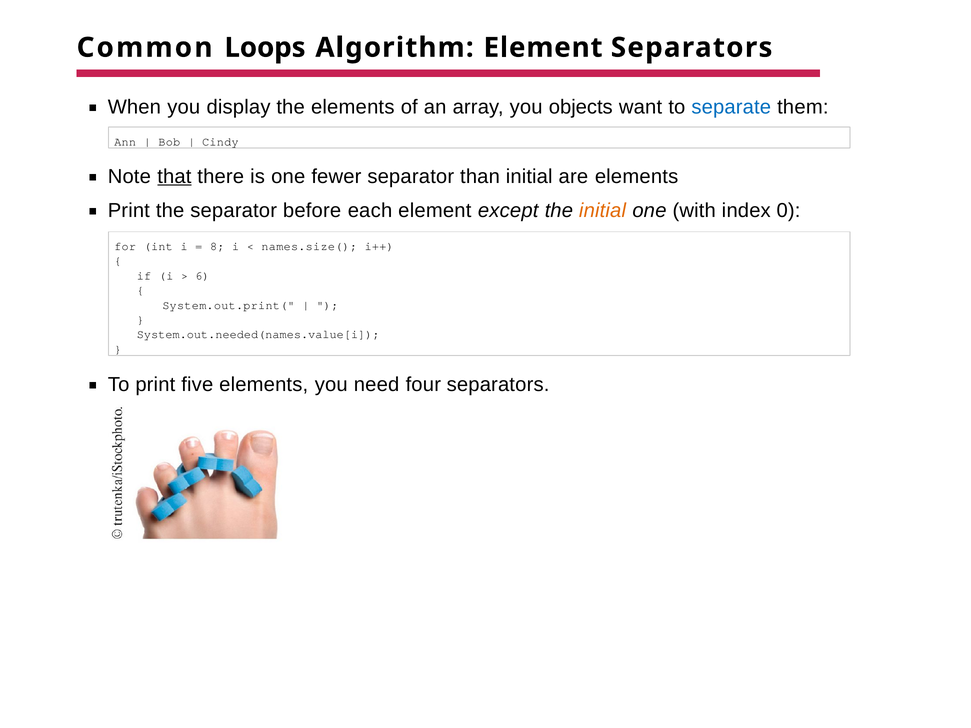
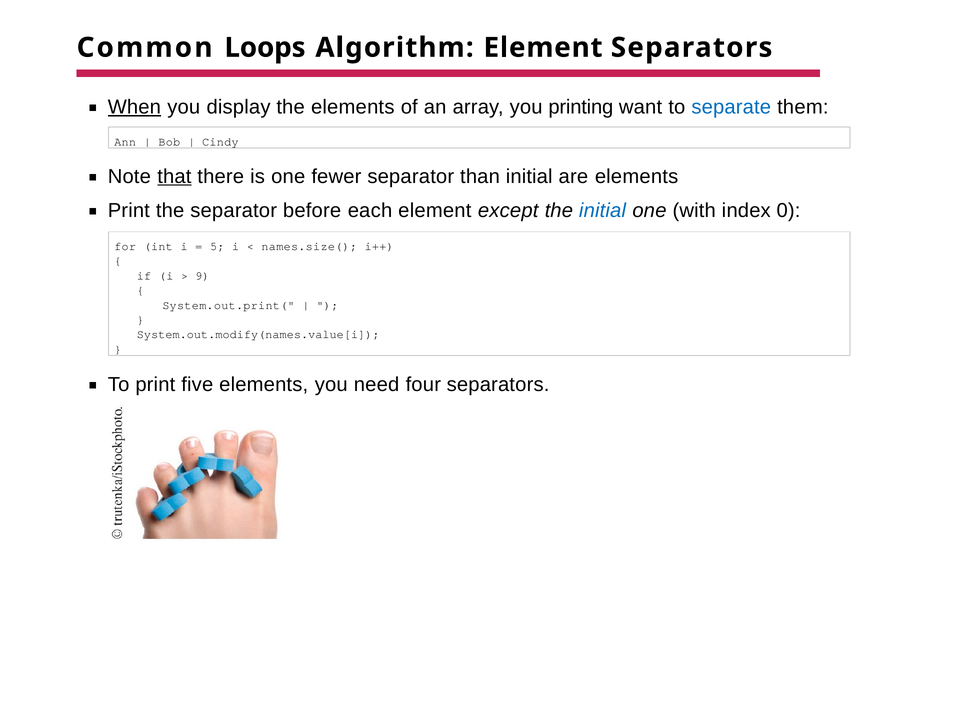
When underline: none -> present
objects: objects -> printing
initial at (602, 211) colour: orange -> blue
8: 8 -> 5
6: 6 -> 9
System.out.needed(names.value[i: System.out.needed(names.value[i -> System.out.modify(names.value[i
